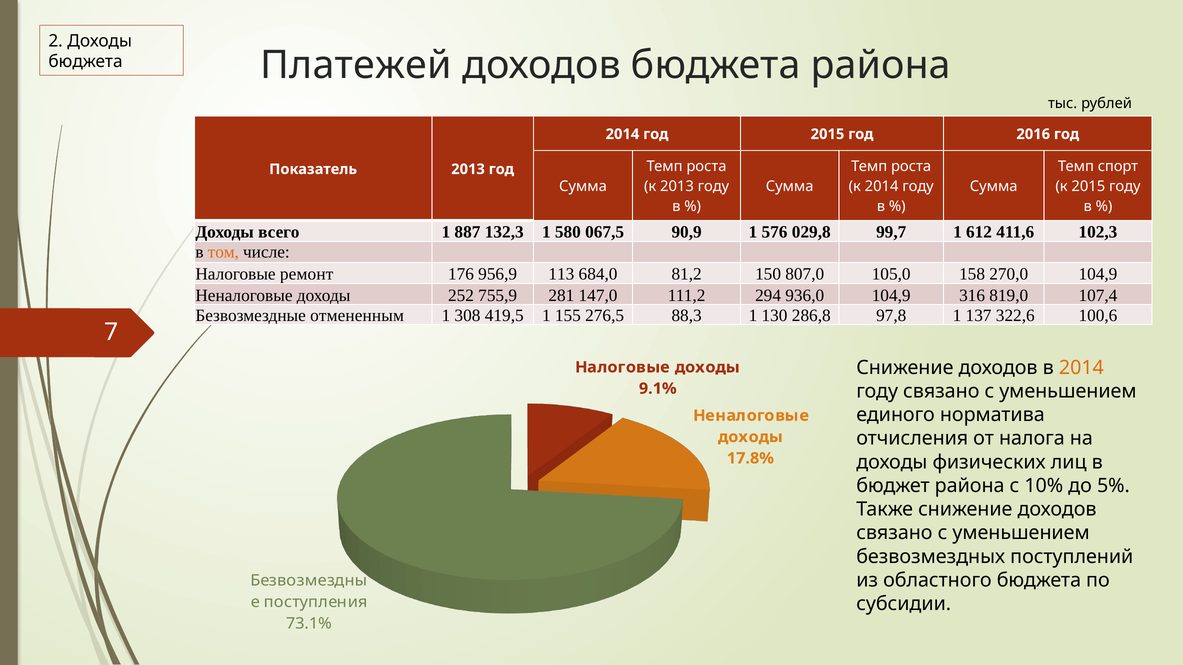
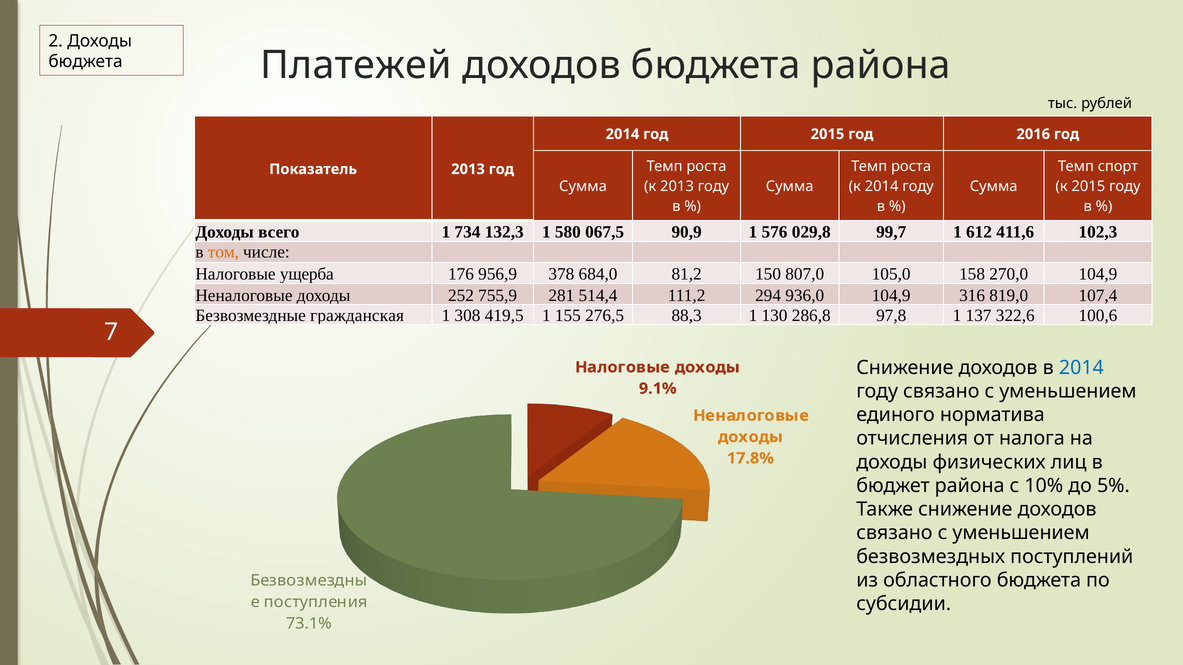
887: 887 -> 734
ремонт: ремонт -> ущерба
113: 113 -> 378
147,0: 147,0 -> 514,4
отмененным: отмененным -> гражданская
2014 at (1081, 368) colour: orange -> blue
